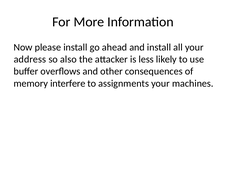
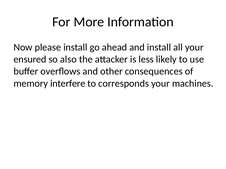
address: address -> ensured
assignments: assignments -> corresponds
